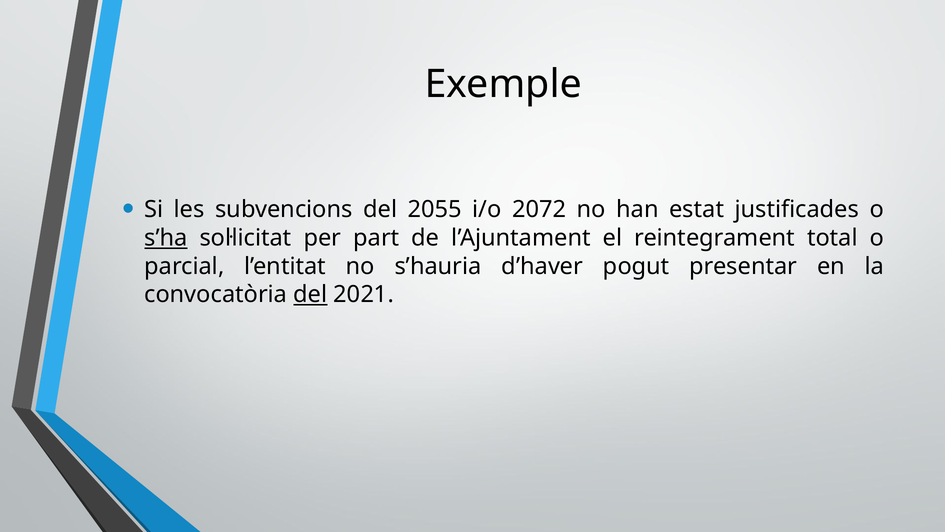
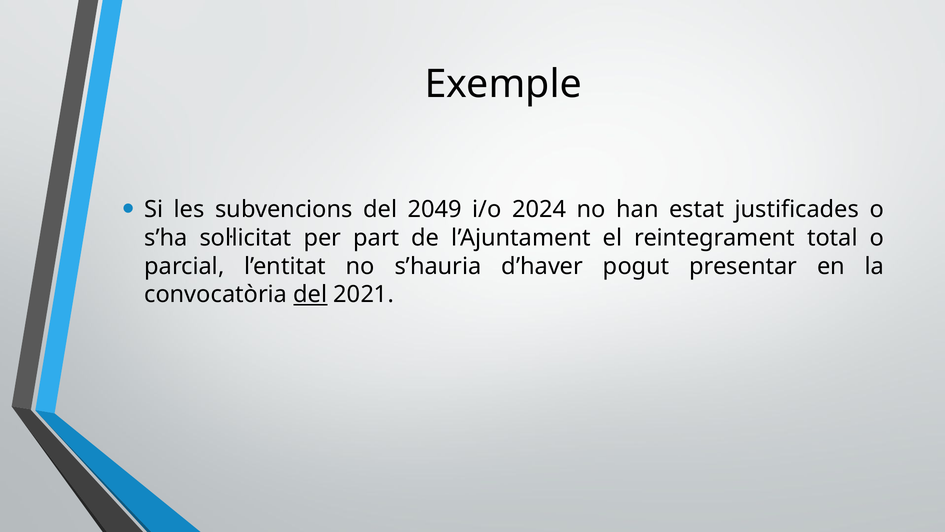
2055: 2055 -> 2049
2072: 2072 -> 2024
s’ha underline: present -> none
